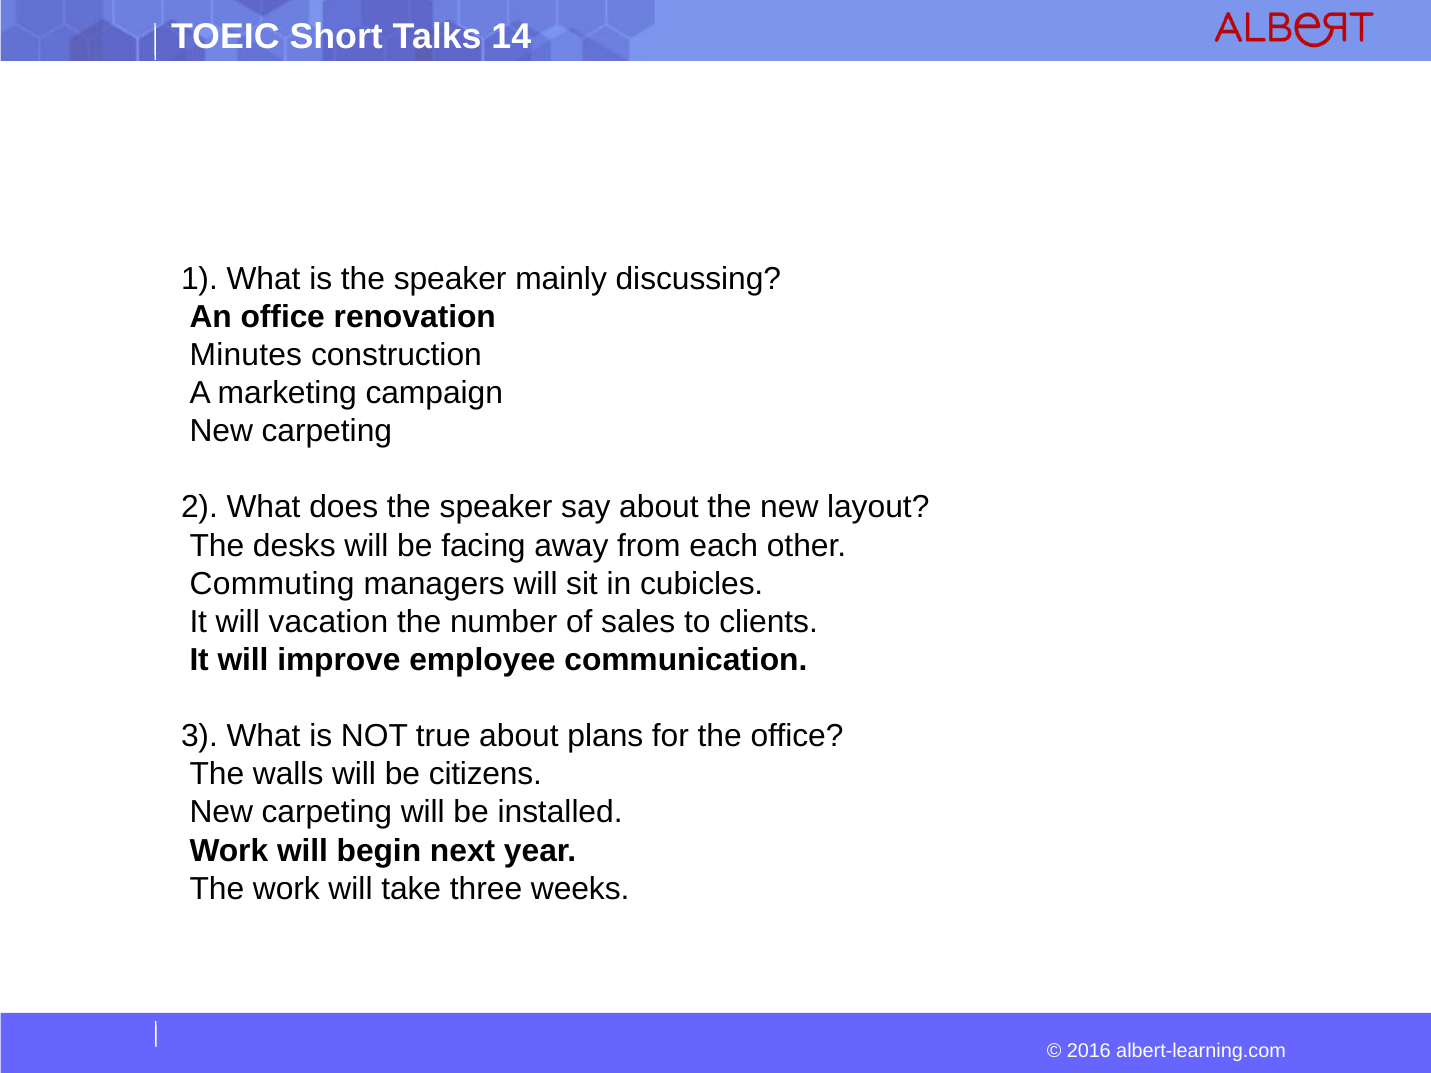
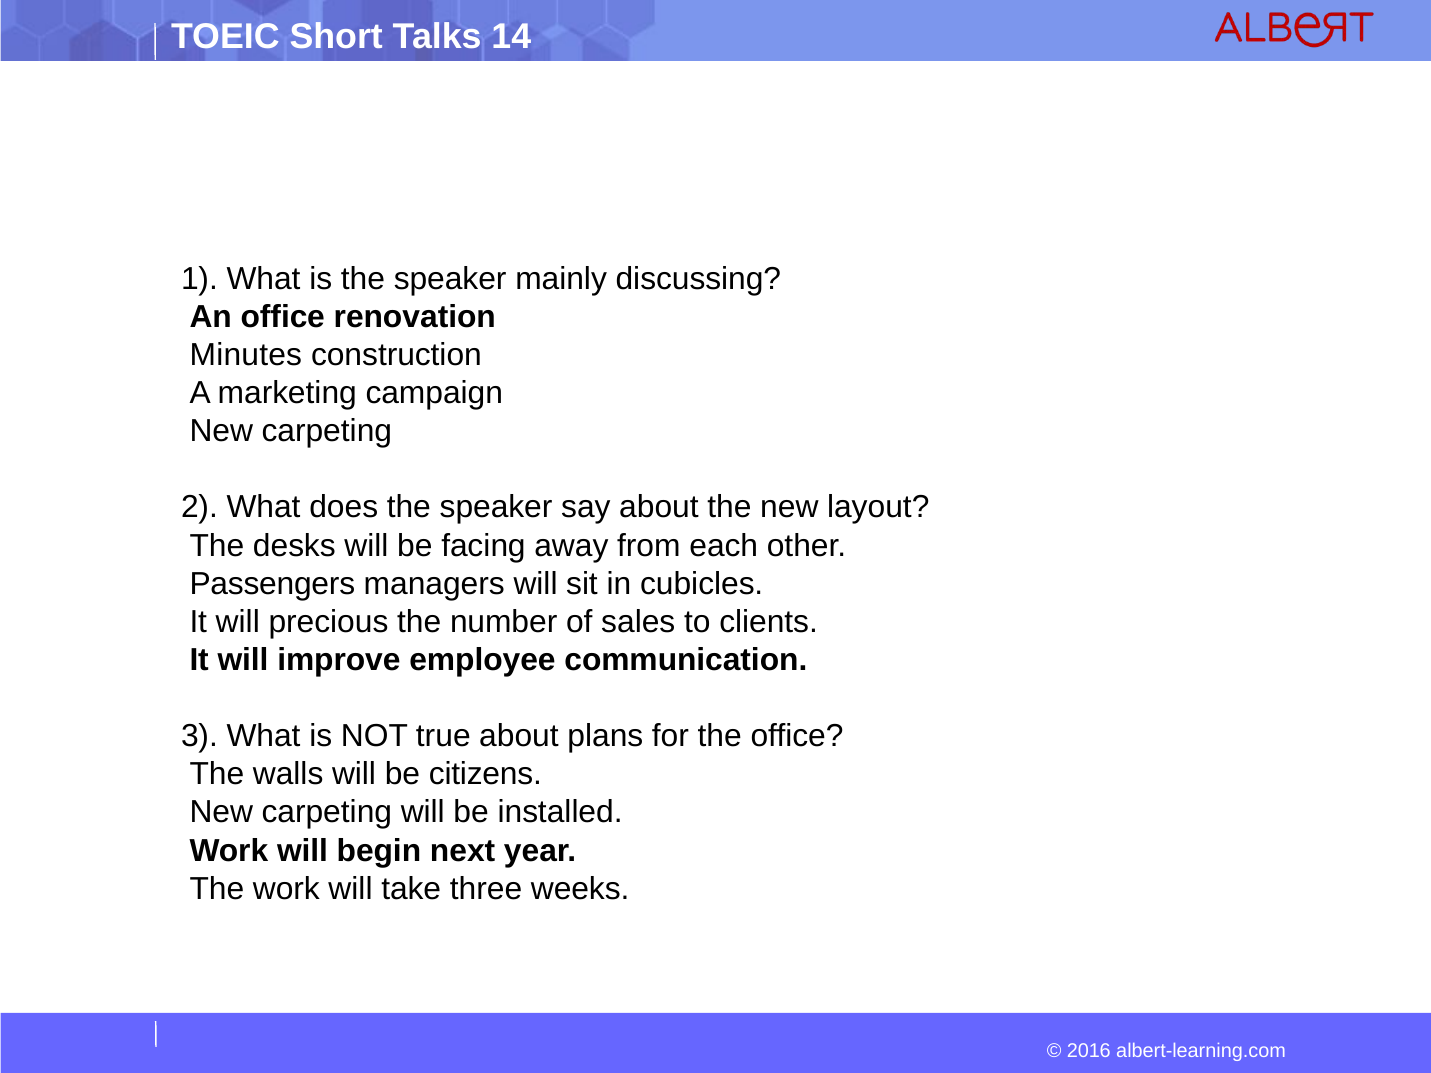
Commuting: Commuting -> Passengers
vacation: vacation -> precious
